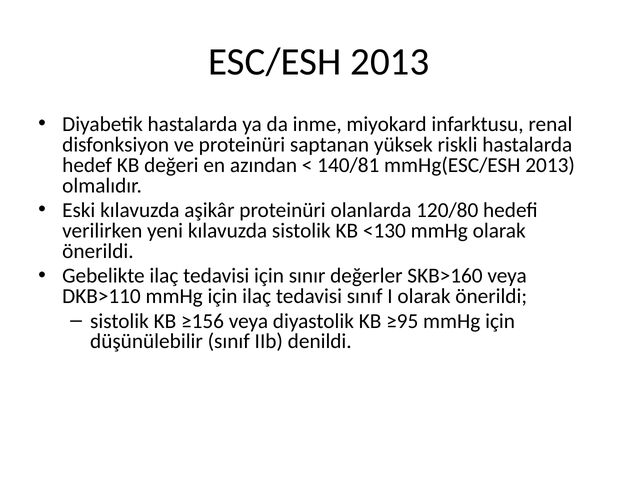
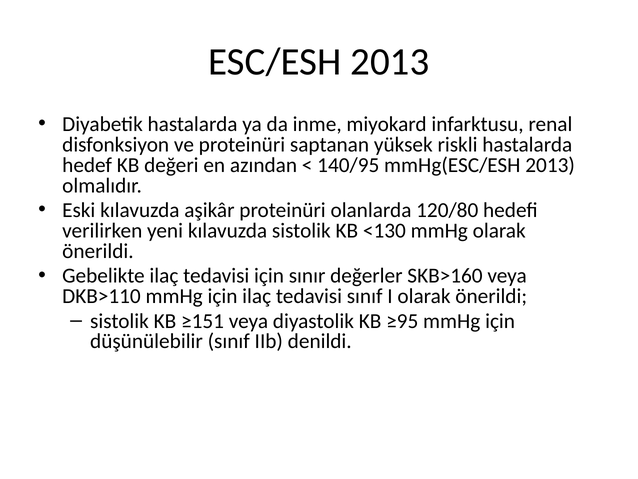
140/81: 140/81 -> 140/95
≥156: ≥156 -> ≥151
